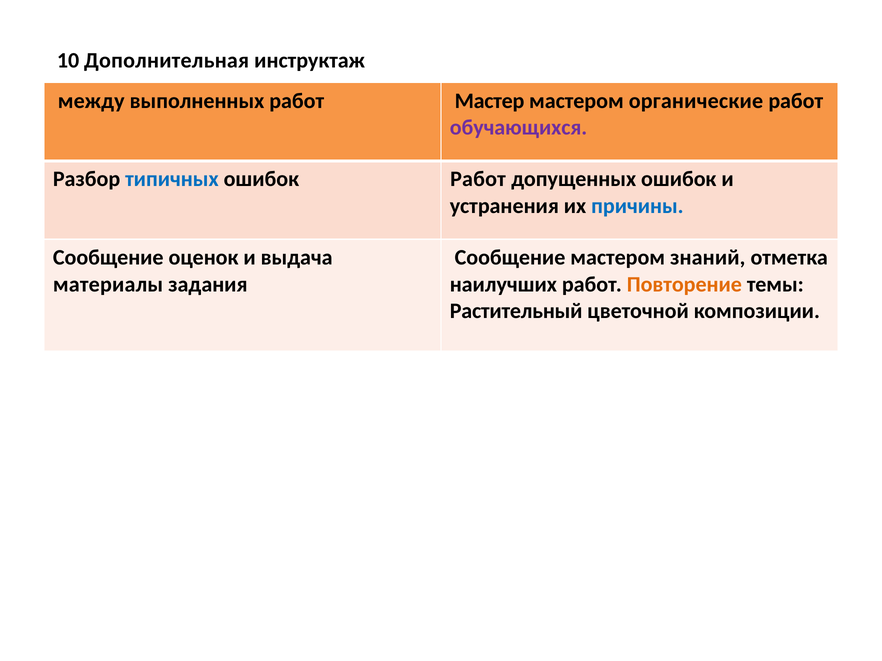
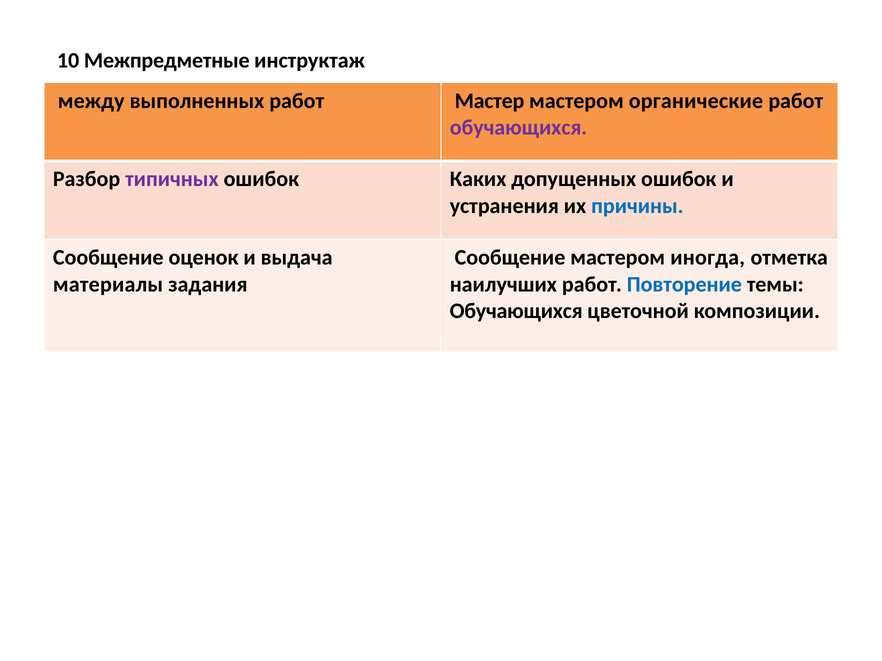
Дополнительная: Дополнительная -> Межпредметные
типичных colour: blue -> purple
ошибок Работ: Работ -> Каких
знаний: знаний -> иногда
Повторение colour: orange -> blue
Растительный at (516, 311): Растительный -> Обучающихся
